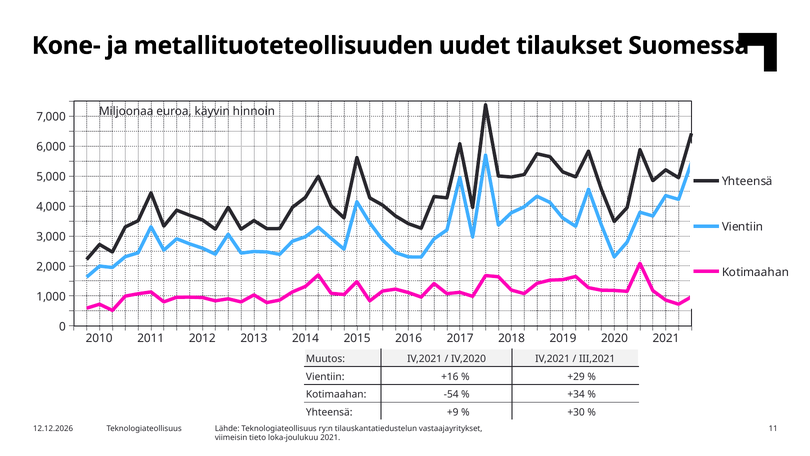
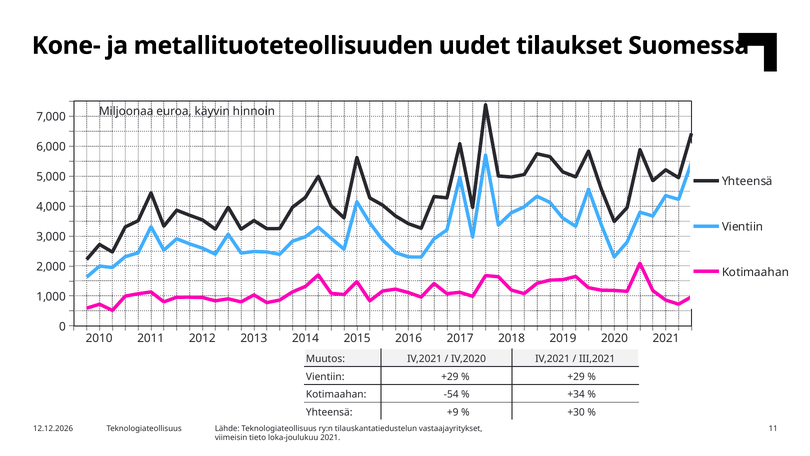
Vientiin +16: +16 -> +29
